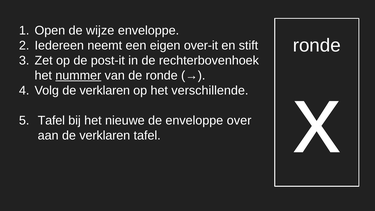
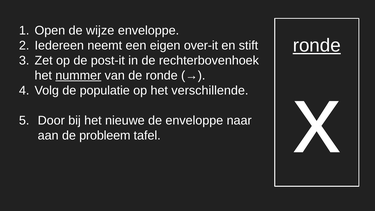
ronde at (317, 46) underline: none -> present
Volg de verklaren: verklaren -> populatie
Tafel at (51, 121): Tafel -> Door
over: over -> naar
aan de verklaren: verklaren -> probleem
